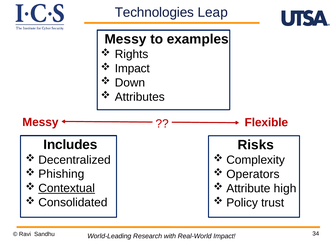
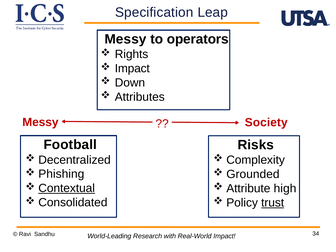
Technologies: Technologies -> Specification
examples: examples -> operators
Flexible: Flexible -> Society
Includes: Includes -> Football
Operators: Operators -> Grounded
trust underline: none -> present
